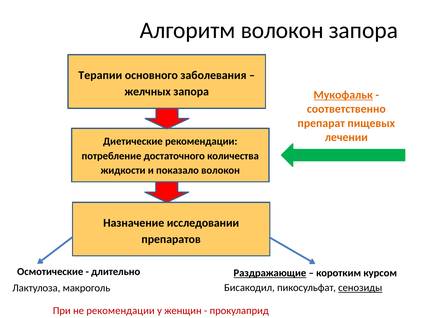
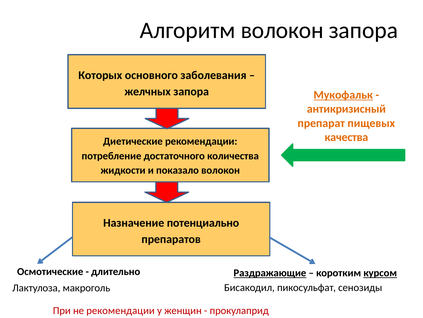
Терапии: Терапии -> Которых
соответственно: соответственно -> антикризисный
лечении: лечении -> качества
исследовании: исследовании -> потенциально
курсом underline: none -> present
сенозиды underline: present -> none
